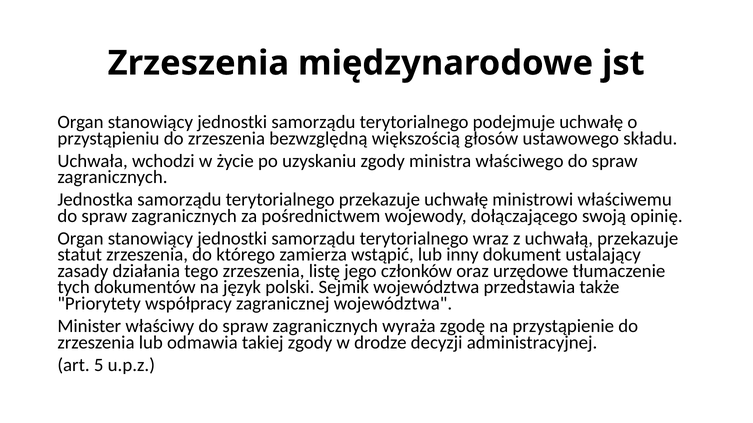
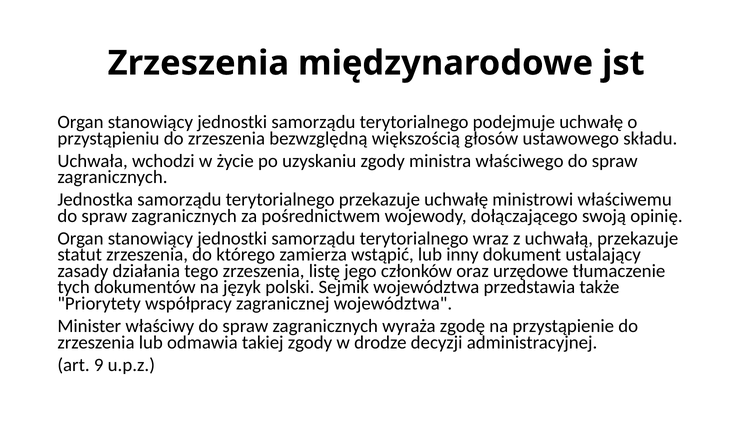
5: 5 -> 9
